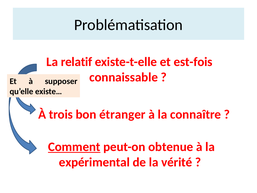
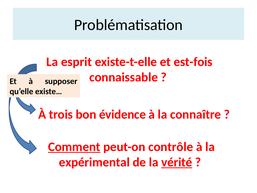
relatif: relatif -> esprit
étranger: étranger -> évidence
obtenue: obtenue -> contrôle
vérité underline: none -> present
